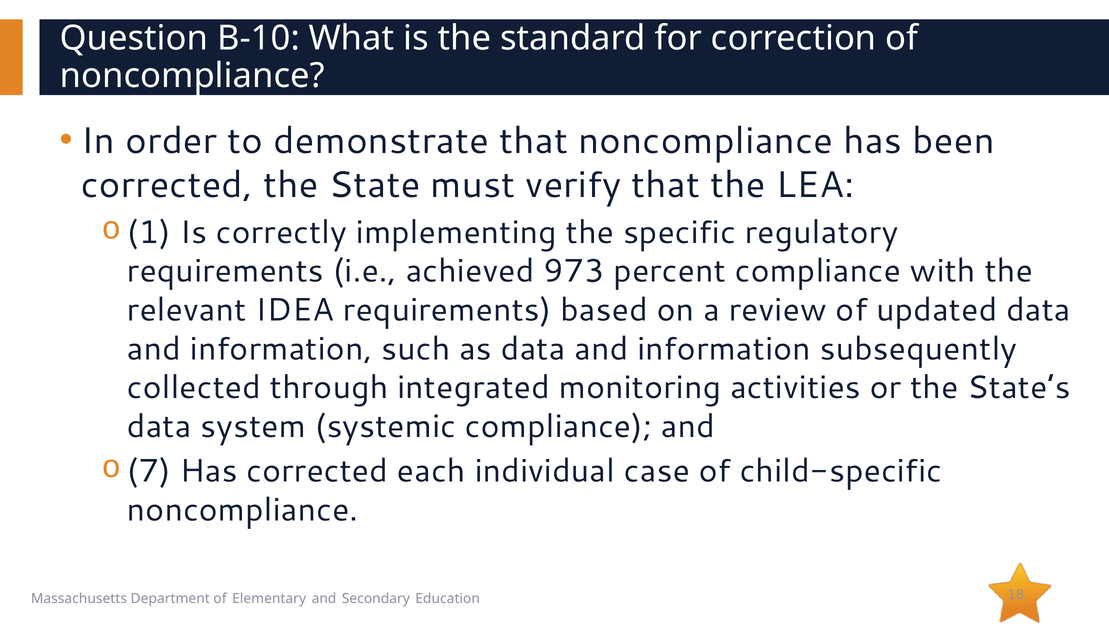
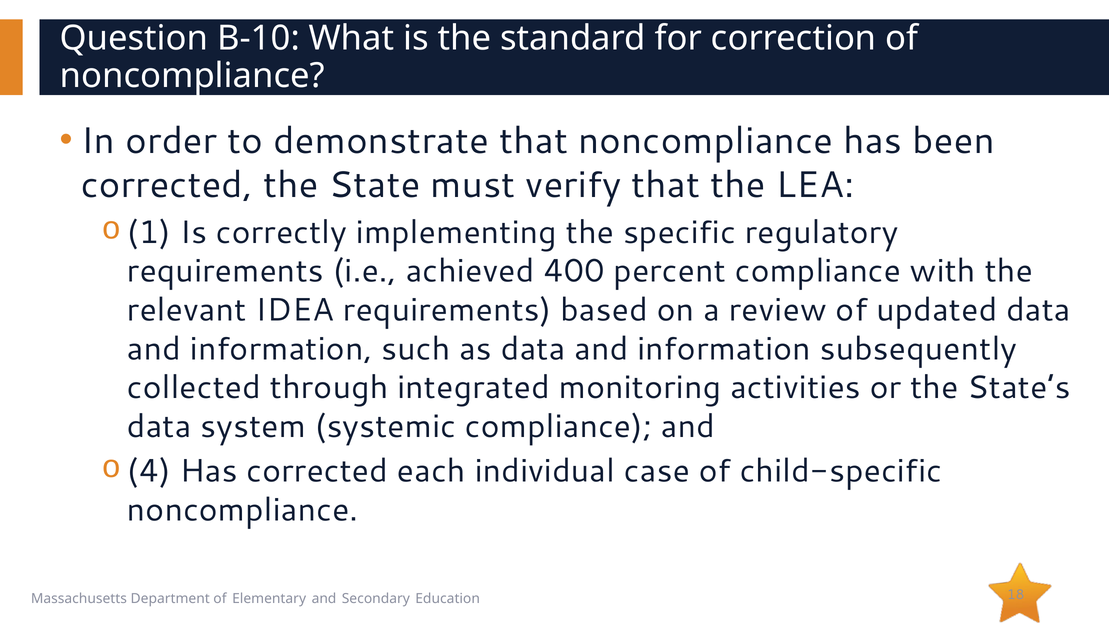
973: 973 -> 400
7: 7 -> 4
